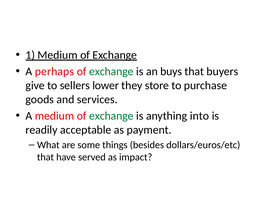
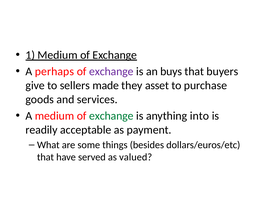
exchange at (111, 71) colour: green -> purple
lower: lower -> made
store: store -> asset
impact: impact -> valued
